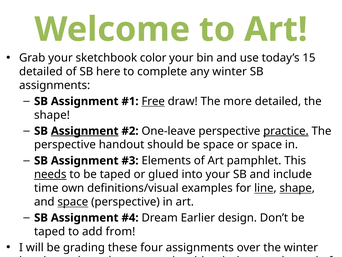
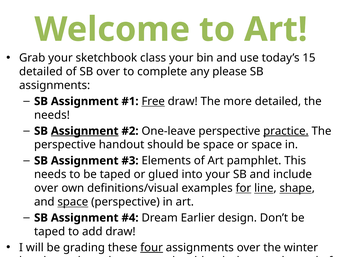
sketchbook color: color -> class
SB here: here -> over
any winter: winter -> please
shape at (52, 115): shape -> needs
needs at (50, 174) underline: present -> none
time at (46, 188): time -> over
for underline: none -> present
add from: from -> draw
four underline: none -> present
